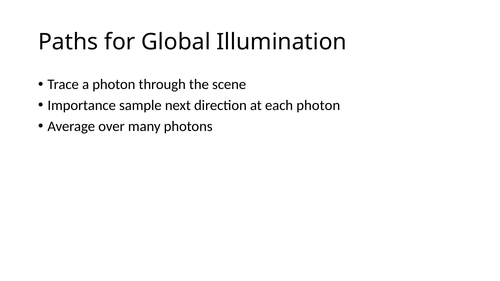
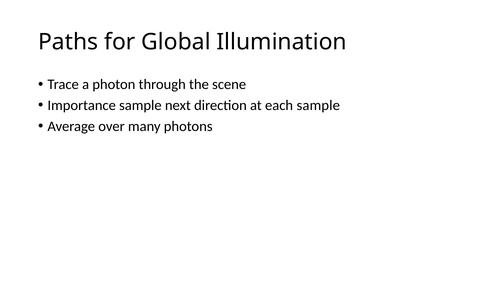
each photon: photon -> sample
